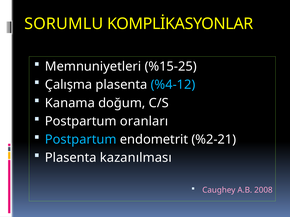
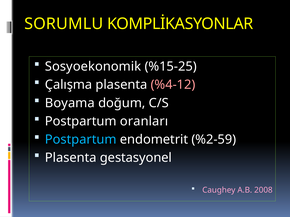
Memnuniyetleri: Memnuniyetleri -> Sosyoekonomik
%4-12 colour: light blue -> pink
Kanama: Kanama -> Boyama
%2-21: %2-21 -> %2-59
kazanılması: kazanılması -> gestasyonel
